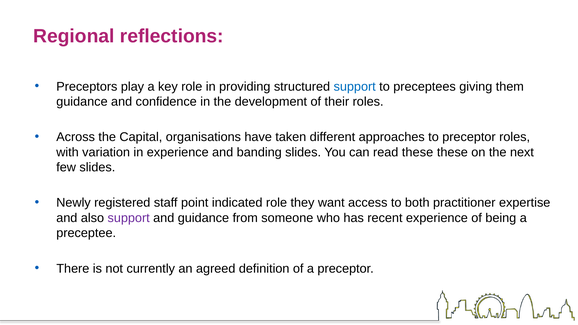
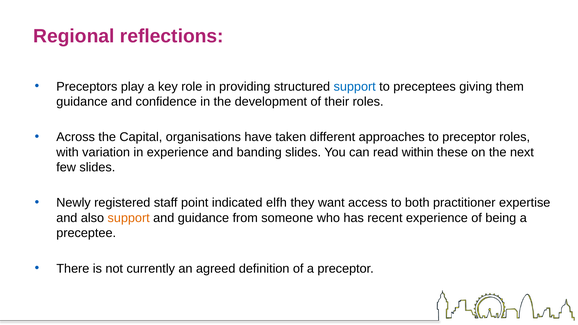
read these: these -> within
indicated role: role -> elfh
support at (129, 218) colour: purple -> orange
